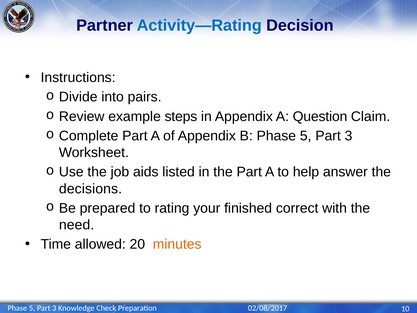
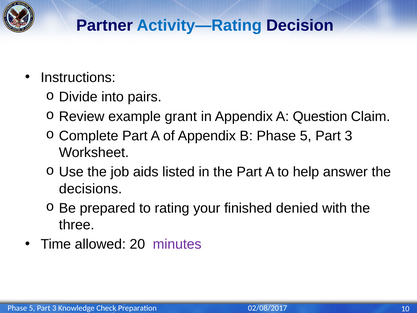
steps: steps -> grant
correct: correct -> denied
need: need -> three
minutes colour: orange -> purple
